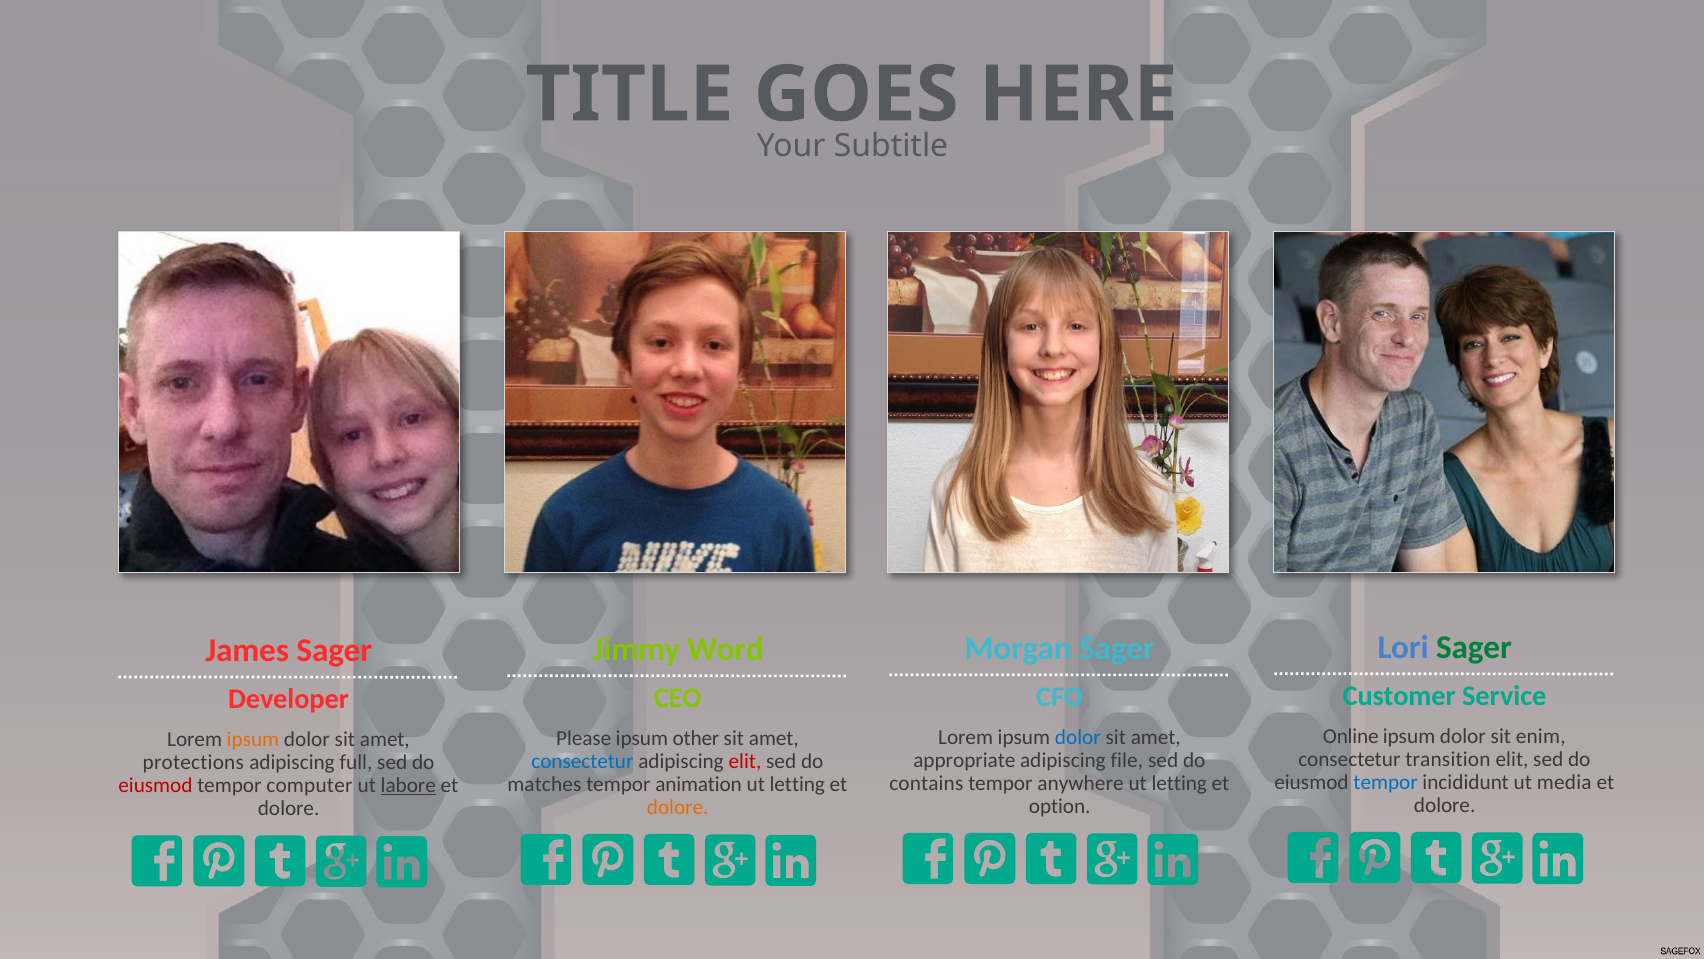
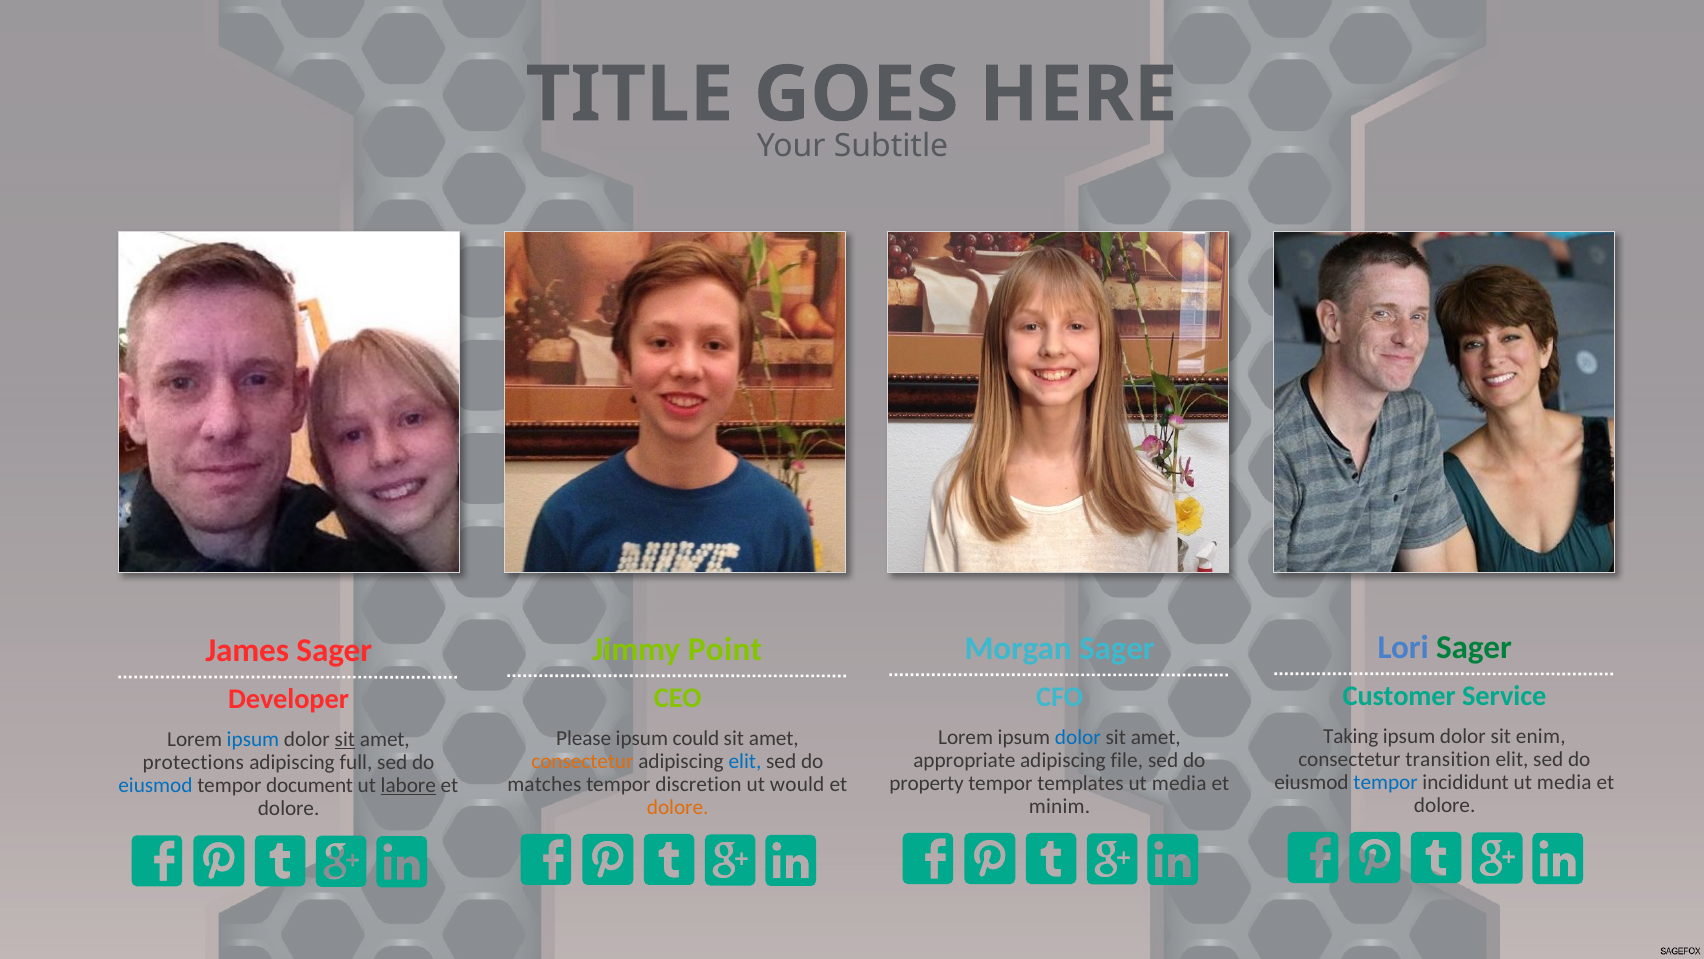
Word: Word -> Point
Online: Online -> Taking
other: other -> could
ipsum at (253, 739) colour: orange -> blue
sit at (345, 739) underline: none -> present
consectetur at (582, 761) colour: blue -> orange
elit at (745, 761) colour: red -> blue
contains: contains -> property
anywhere: anywhere -> templates
letting at (1179, 783): letting -> media
animation: animation -> discretion
letting at (797, 784): letting -> would
eiusmod at (155, 785) colour: red -> blue
computer: computer -> document
option: option -> minim
